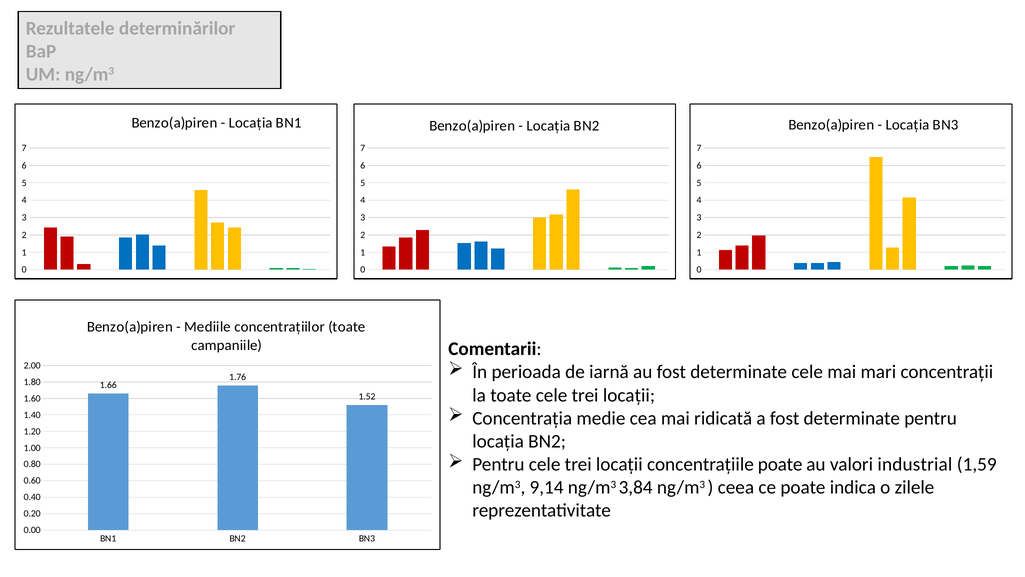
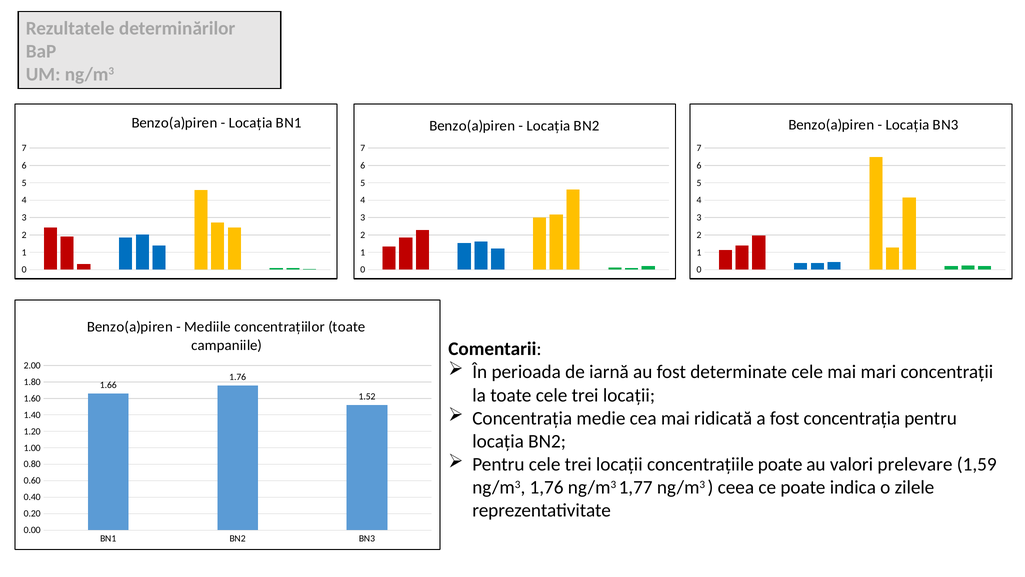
a fost determinate: determinate -> concentrația
industrial: industrial -> prelevare
9,14: 9,14 -> 1,76
3,84: 3,84 -> 1,77
